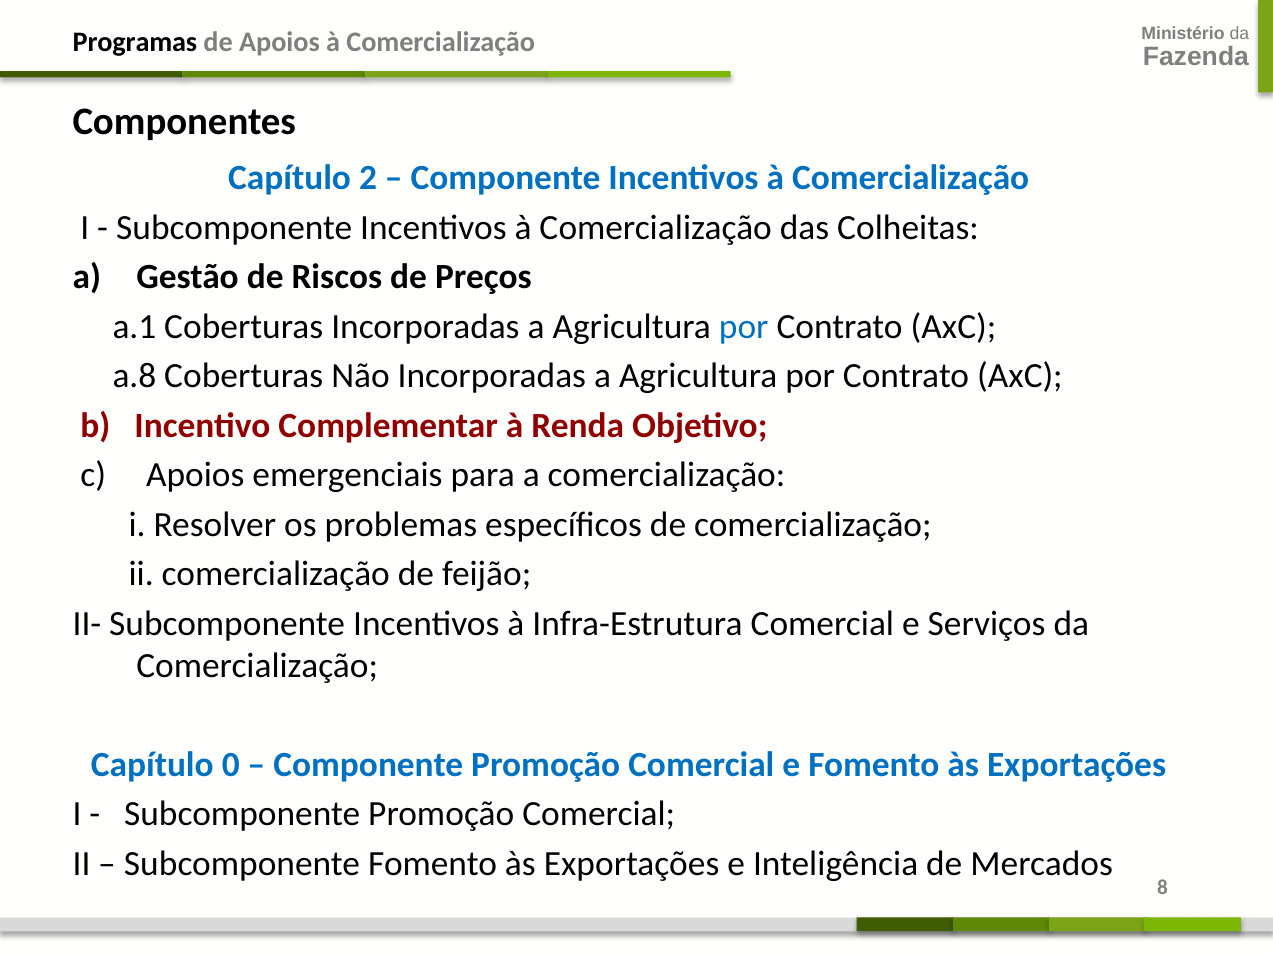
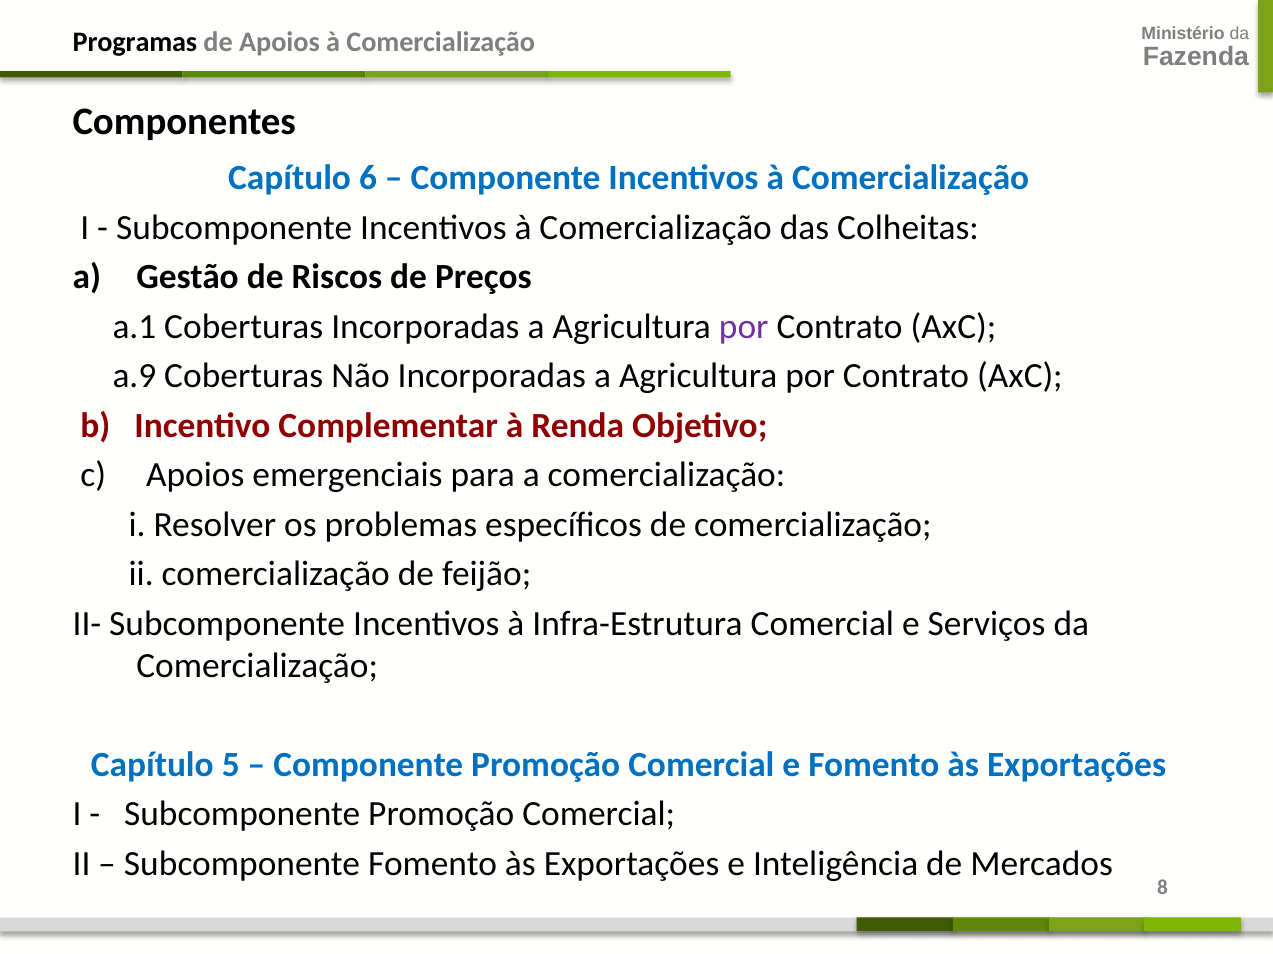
2: 2 -> 6
por at (744, 327) colour: blue -> purple
a.8: a.8 -> a.9
0: 0 -> 5
